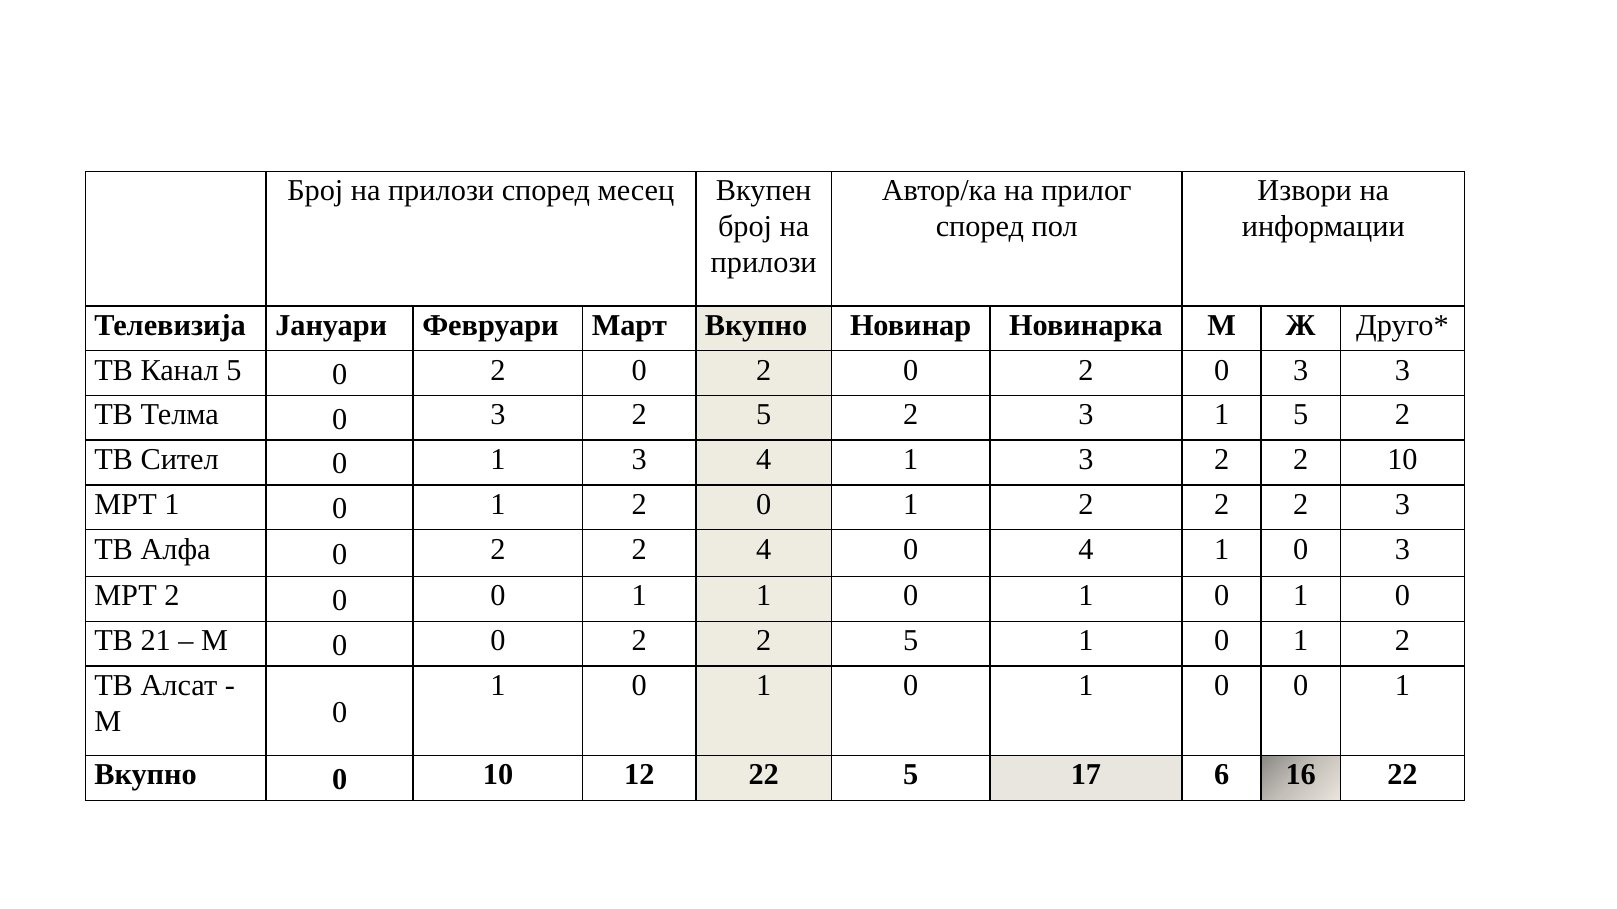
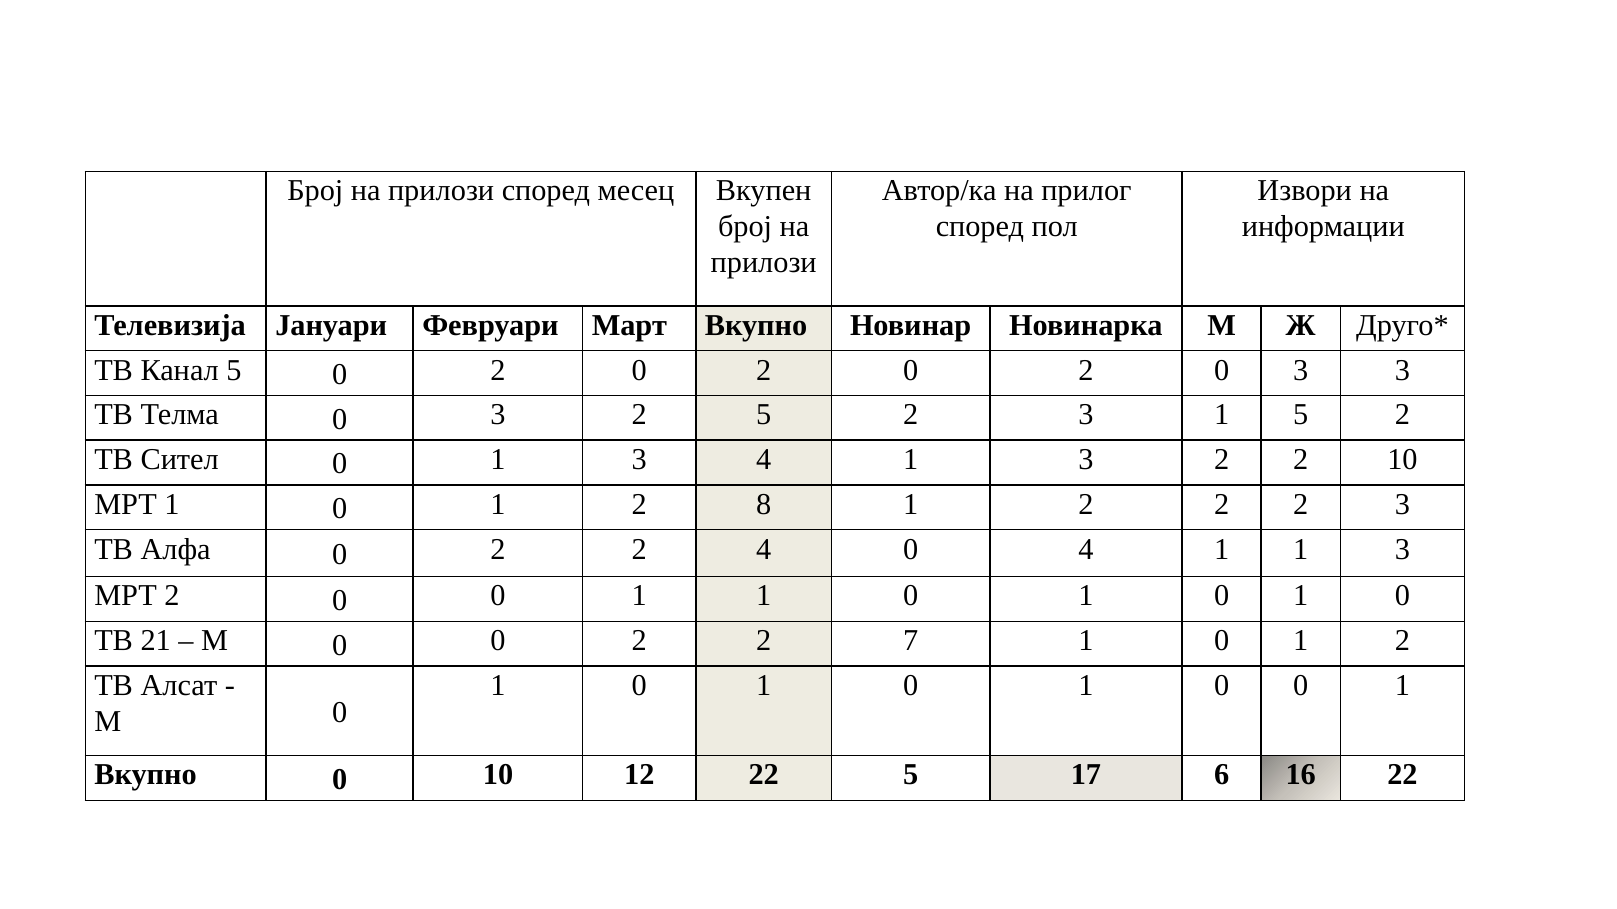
1 2 0: 0 -> 8
4 1 0: 0 -> 1
2 2 5: 5 -> 7
